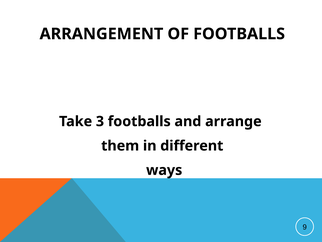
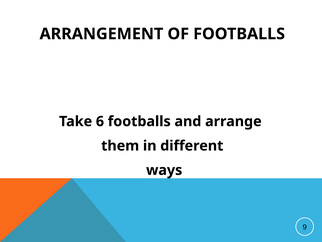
3: 3 -> 6
